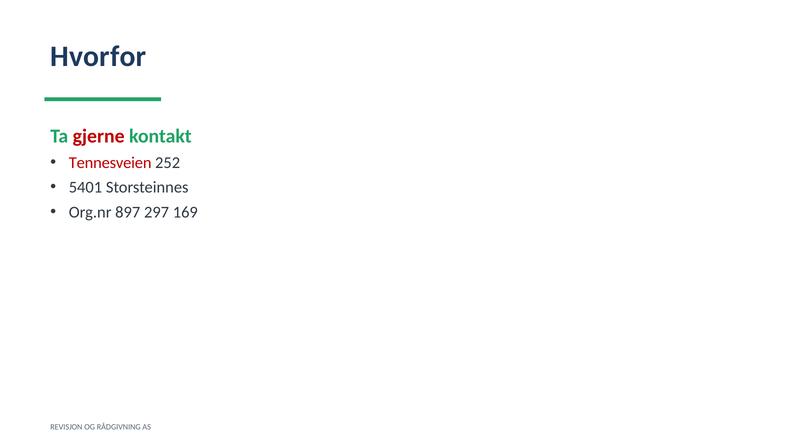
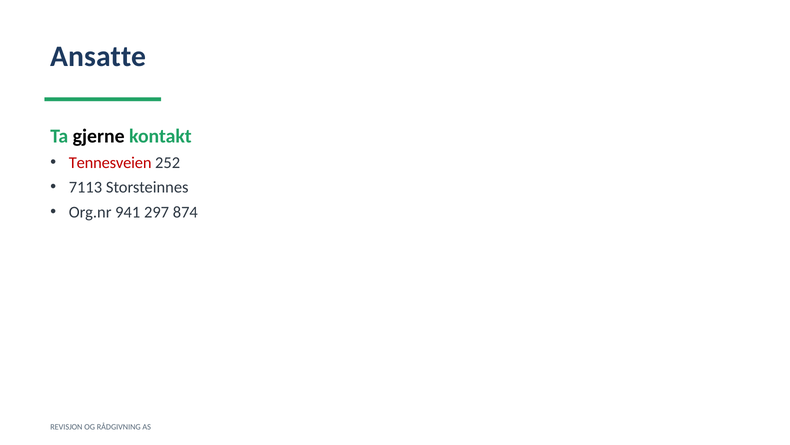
Hvorfor: Hvorfor -> Ansatte
gjerne colour: red -> black
5401: 5401 -> 7113
897: 897 -> 941
169: 169 -> 874
